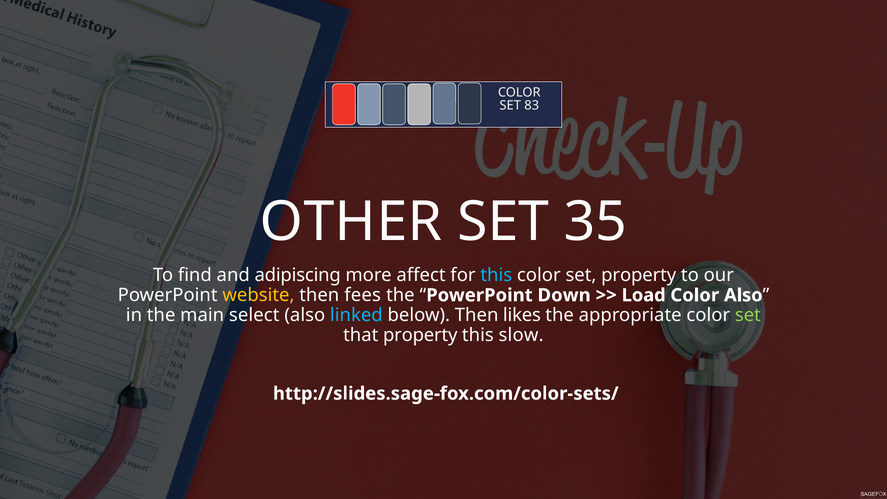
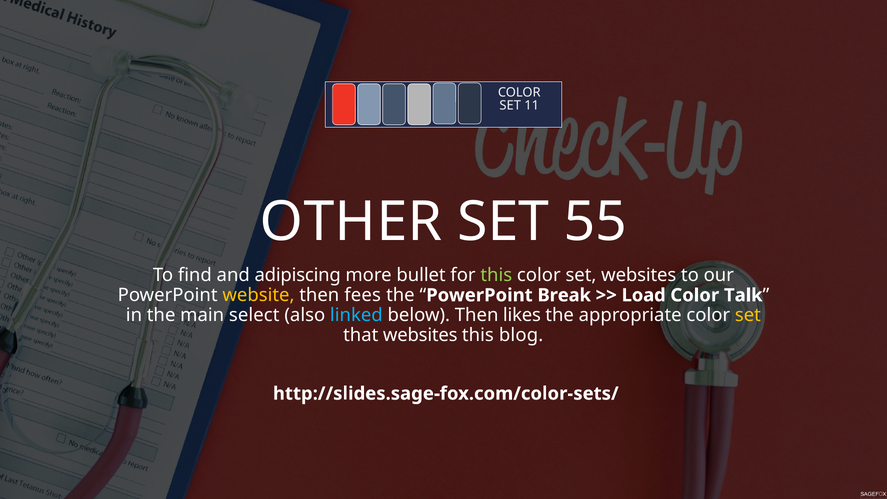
83: 83 -> 11
35: 35 -> 55
affect: affect -> bullet
this at (496, 275) colour: light blue -> light green
set property: property -> websites
Down: Down -> Break
Color Also: Also -> Talk
set at (748, 315) colour: light green -> yellow
that property: property -> websites
slow: slow -> blog
